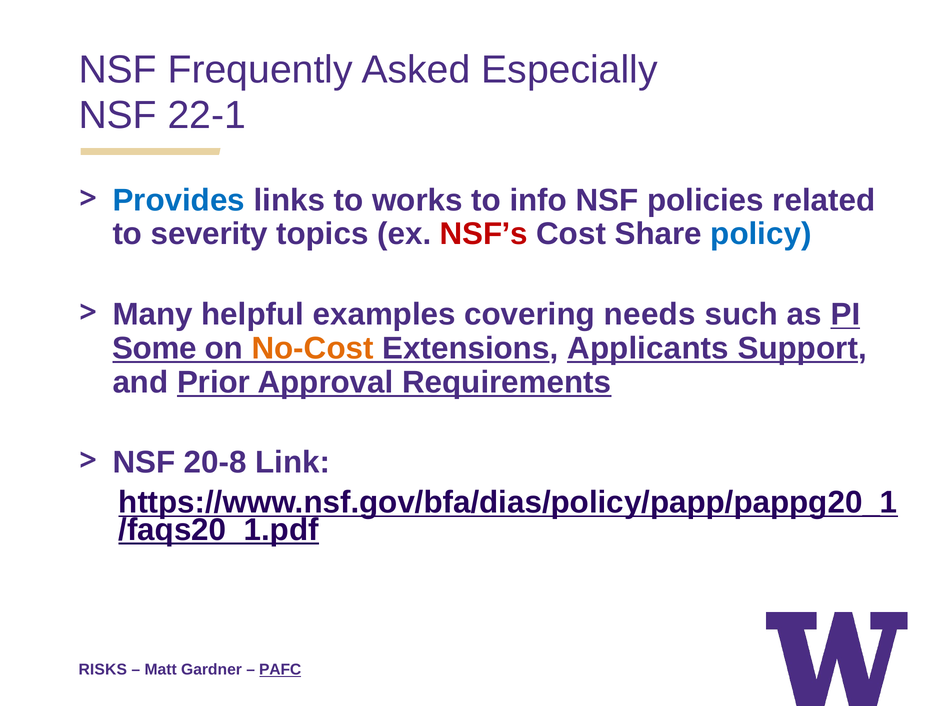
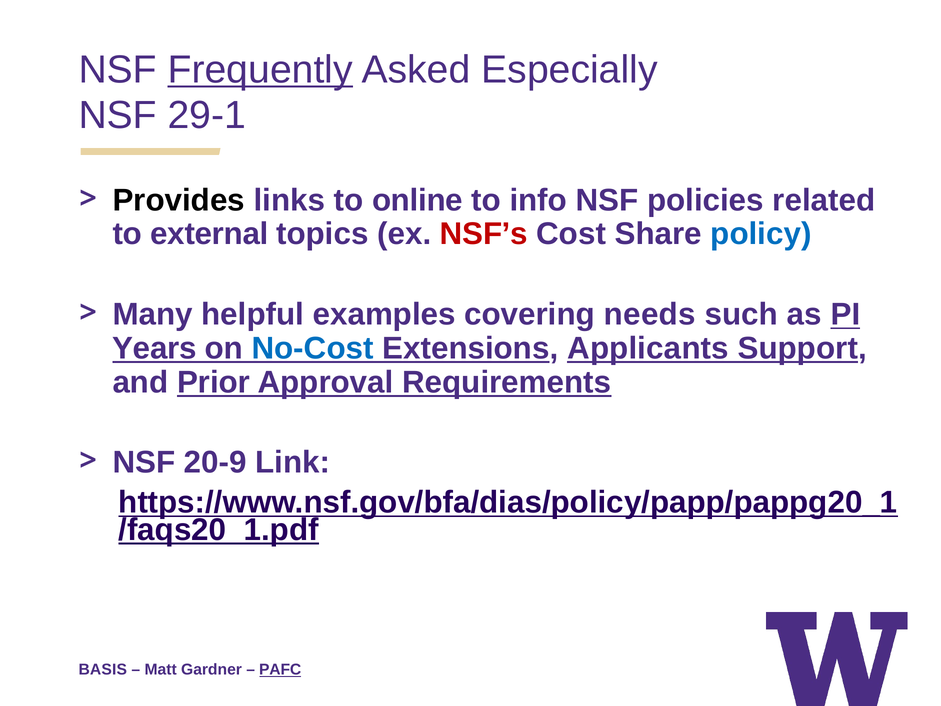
Frequently underline: none -> present
22-1: 22-1 -> 29-1
Provides colour: blue -> black
works: works -> online
severity: severity -> external
Some: Some -> Years
No-Cost colour: orange -> blue
20-8: 20-8 -> 20-9
RISKS: RISKS -> BASIS
